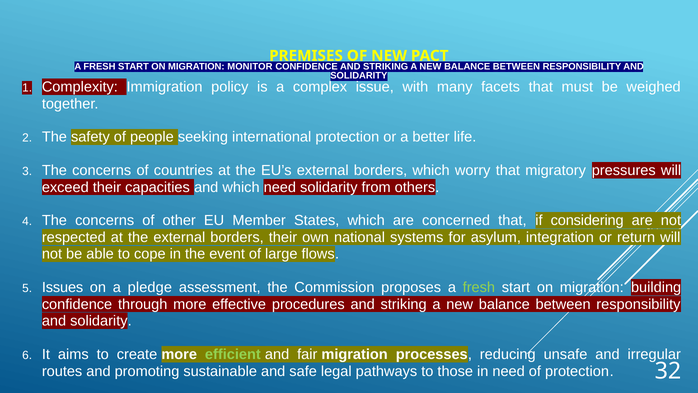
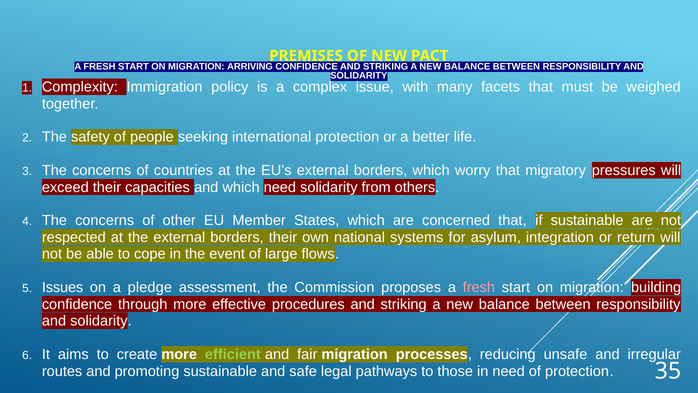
MONITOR: MONITOR -> ARRIVING
if considering: considering -> sustainable
fresh at (479, 287) colour: light green -> pink
32: 32 -> 35
